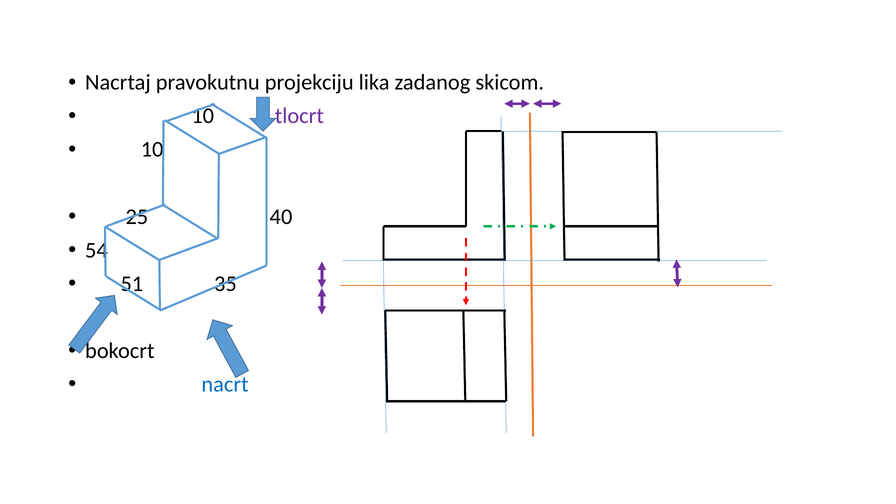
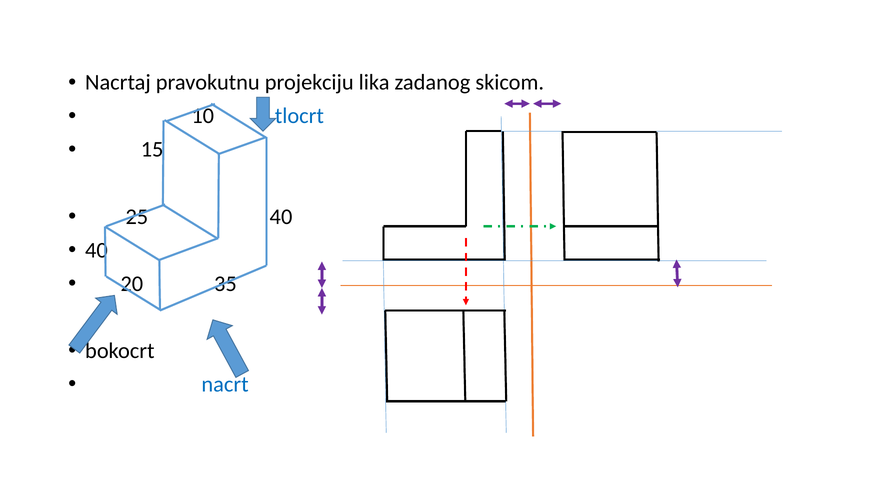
tlocrt colour: purple -> blue
10 at (152, 150): 10 -> 15
54 at (96, 250): 54 -> 40
51: 51 -> 20
